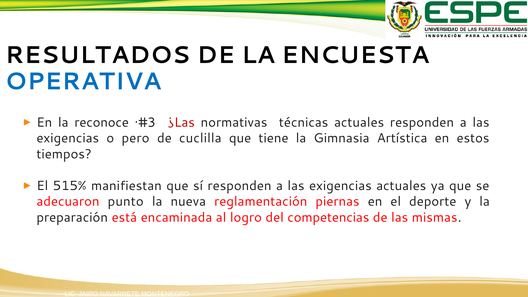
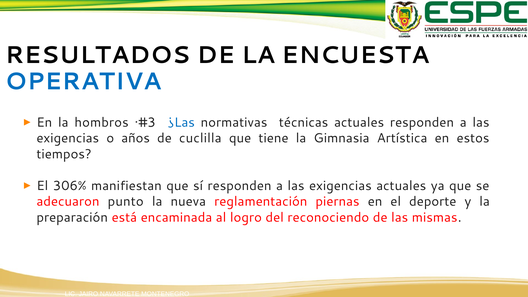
reconoce: reconoce -> hombros
¿Las colour: red -> blue
pero: pero -> años
515%: 515% -> 306%
competencias: competencias -> reconociendo
